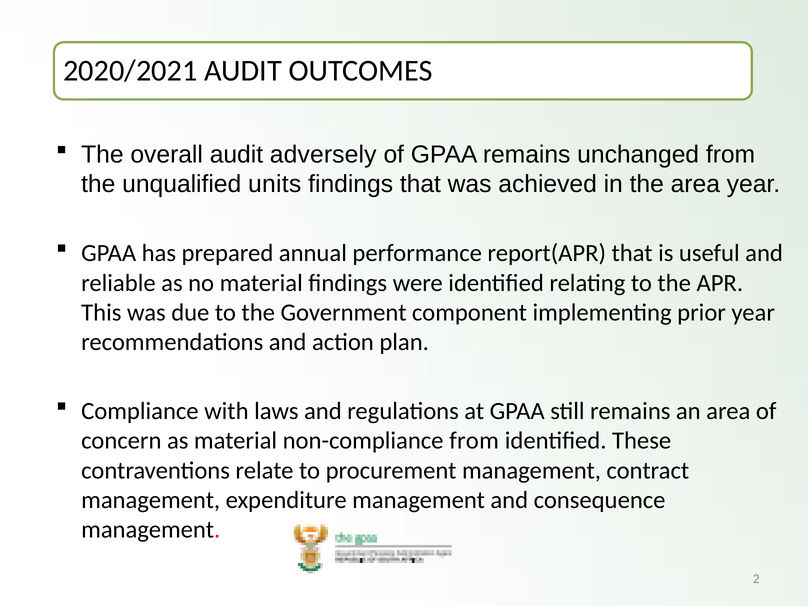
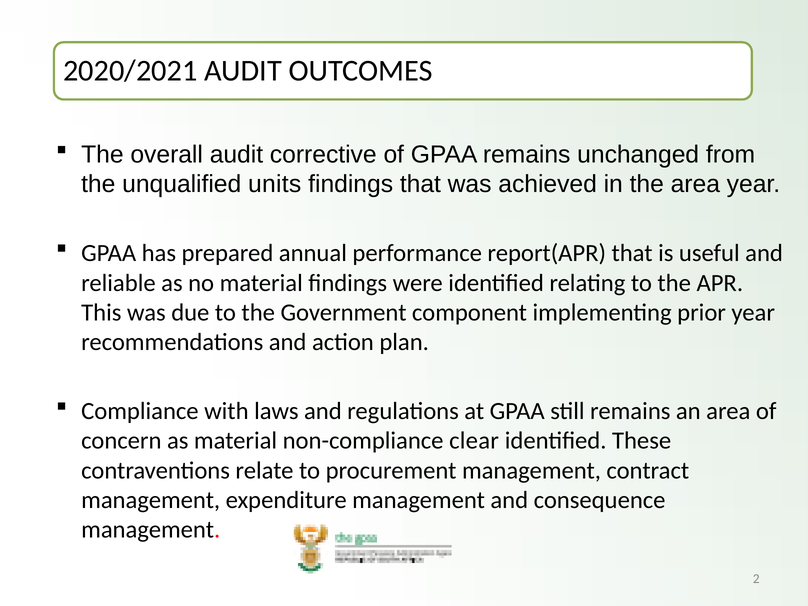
adversely: adversely -> corrective
non-compliance from: from -> clear
